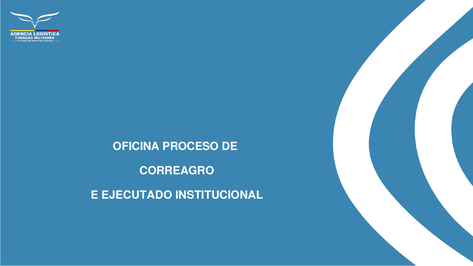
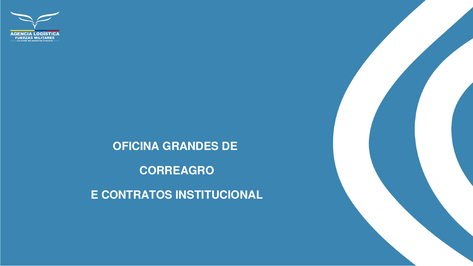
PROCESO: PROCESO -> GRANDES
EJECUTADO: EJECUTADO -> CONTRATOS
